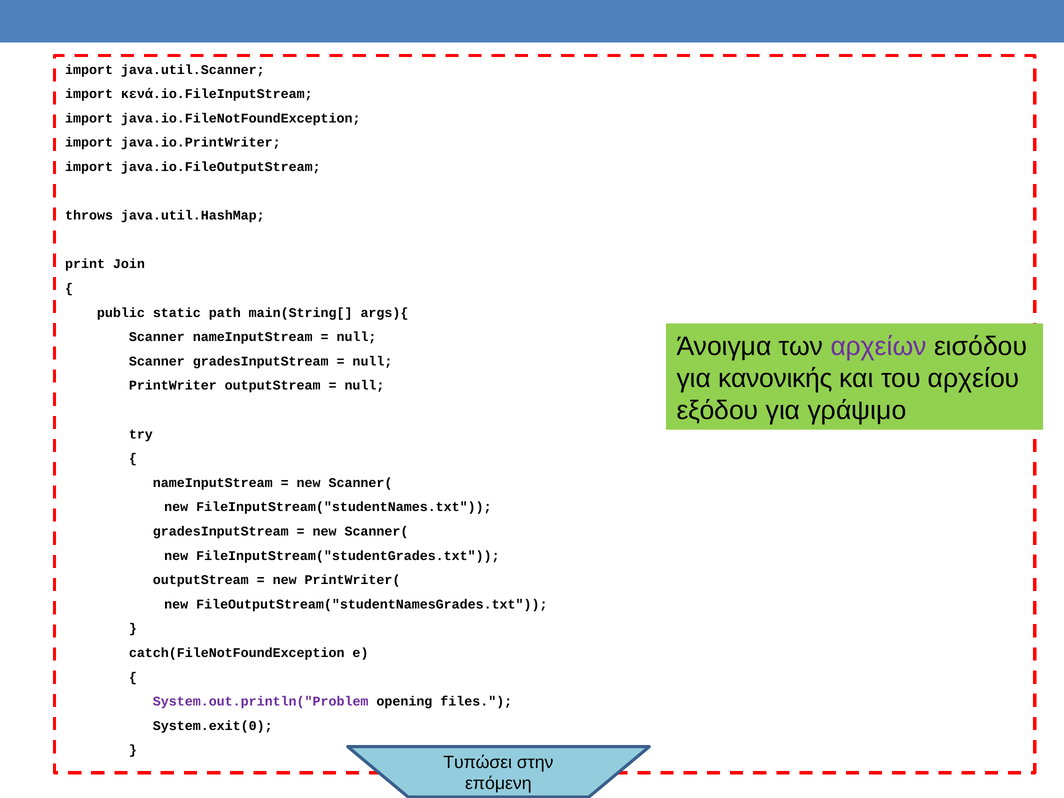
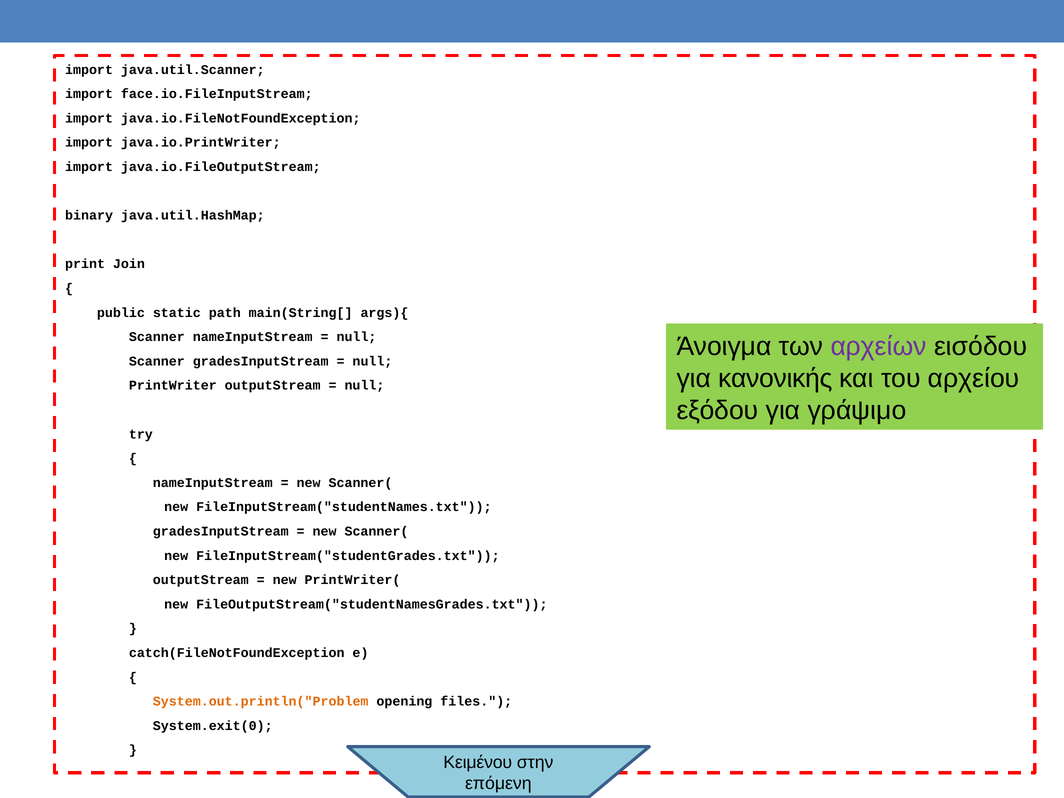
κενά.io.FileInputStream: κενά.io.FileInputStream -> face.io.FileInputStream
throws: throws -> binary
System.out.println("Problem colour: purple -> orange
Τυπώσει: Τυπώσει -> Κειμένου
